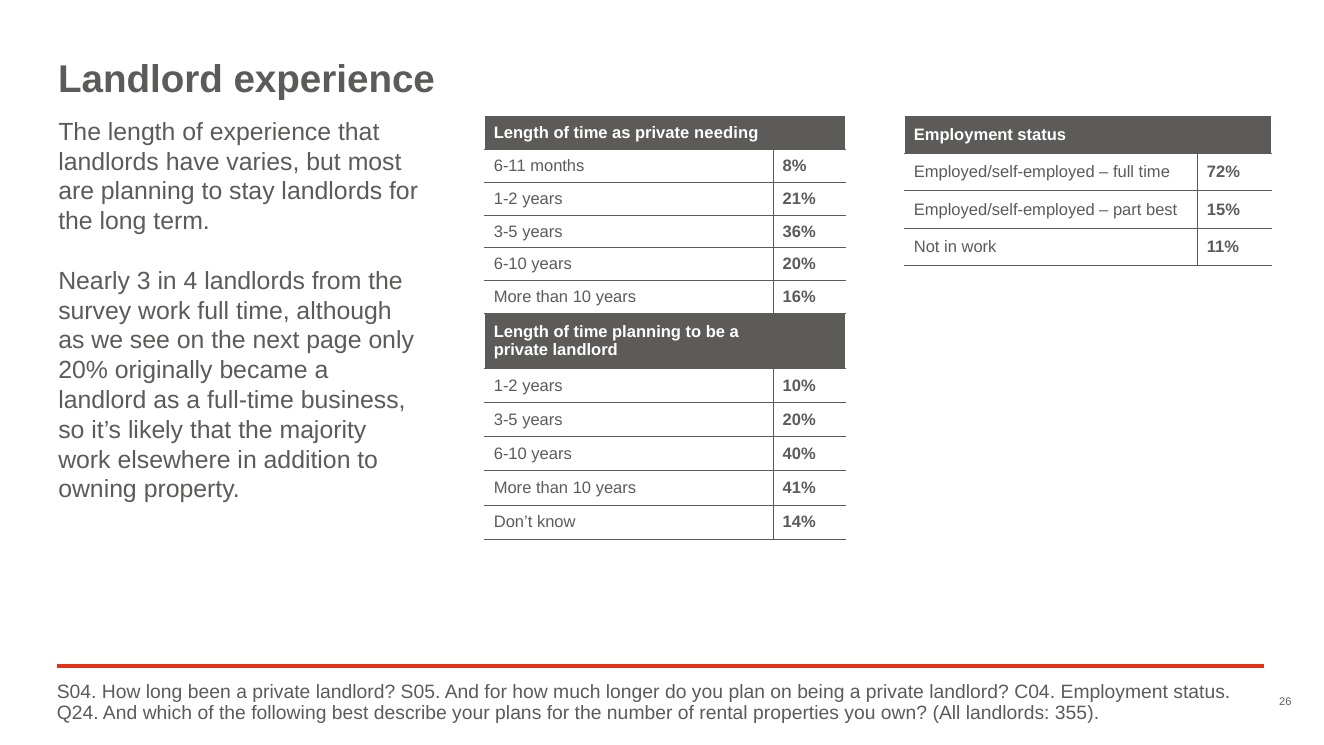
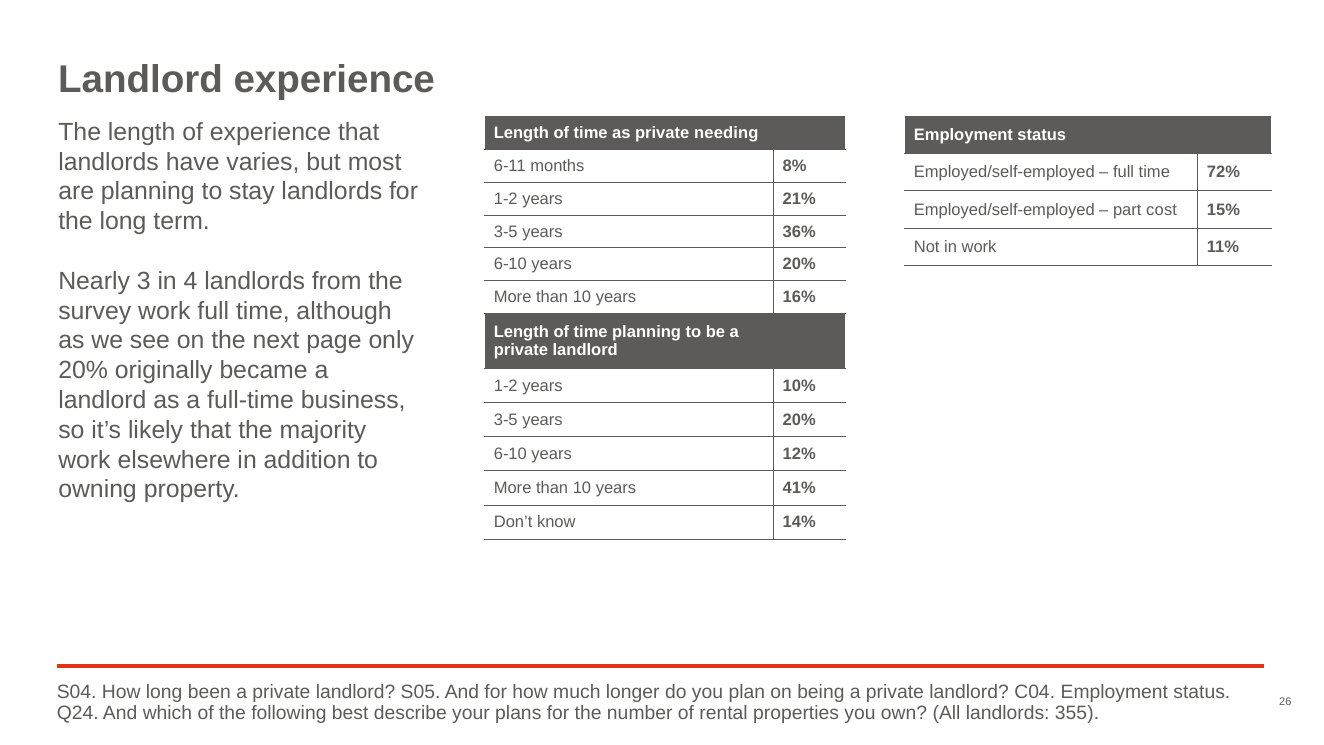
part best: best -> cost
40%: 40% -> 12%
